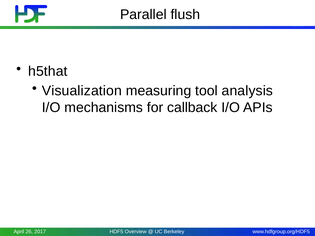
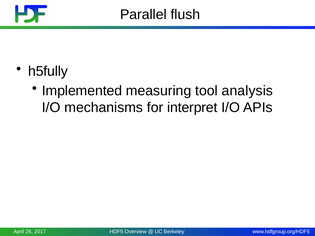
h5that: h5that -> h5fully
Visualization: Visualization -> Implemented
callback: callback -> interpret
